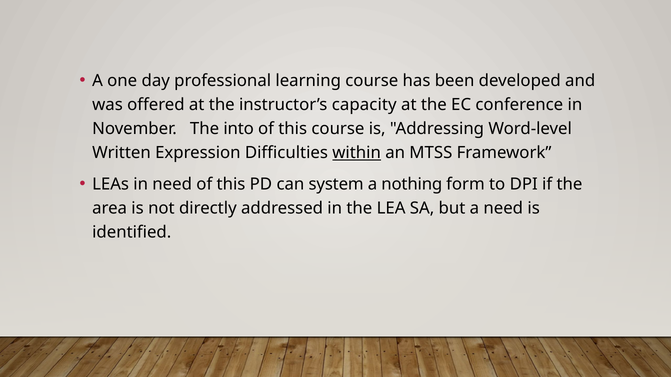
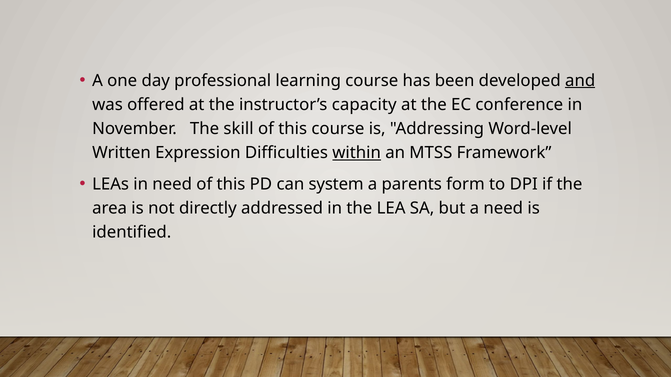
and underline: none -> present
into: into -> skill
nothing: nothing -> parents
